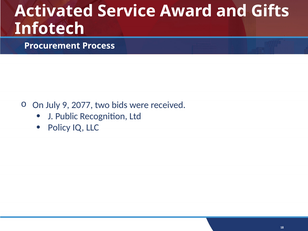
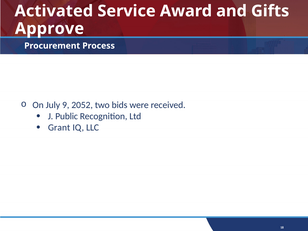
Infotech: Infotech -> Approve
2077: 2077 -> 2052
Policy: Policy -> Grant
